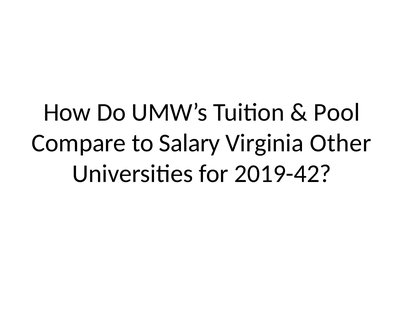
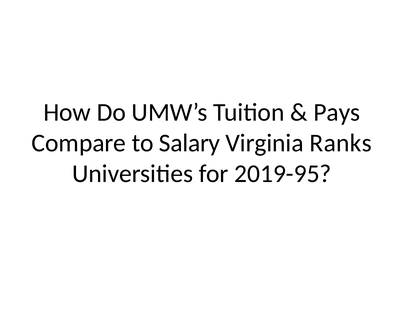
Pool: Pool -> Pays
Other: Other -> Ranks
2019-42: 2019-42 -> 2019-95
